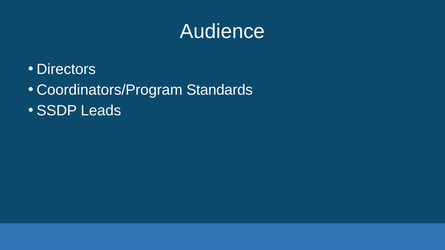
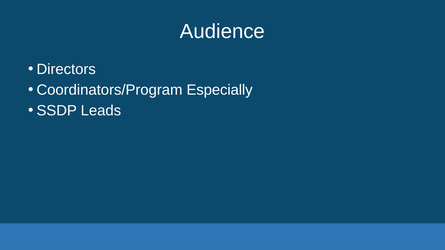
Standards: Standards -> Especially
